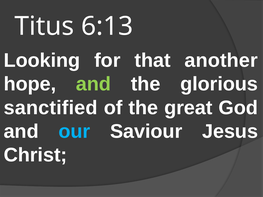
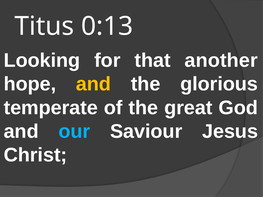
6:13: 6:13 -> 0:13
and at (93, 84) colour: light green -> yellow
sanctified: sanctified -> temperate
